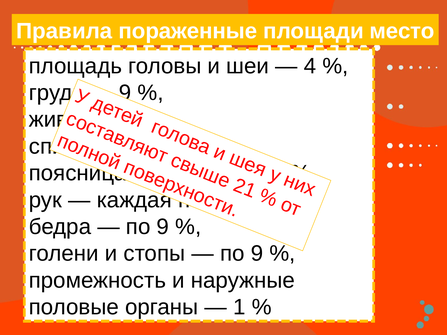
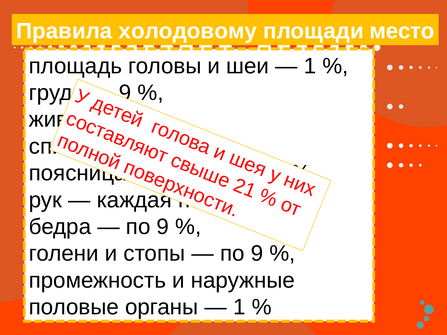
пораженные: пораженные -> холодовому
4 at (310, 66): 4 -> 1
